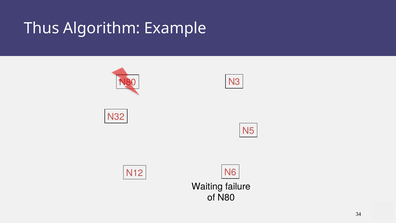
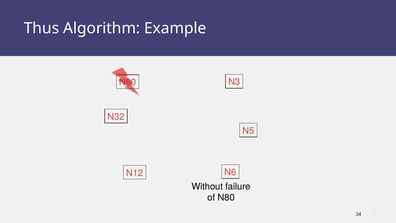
Waiting: Waiting -> Without
